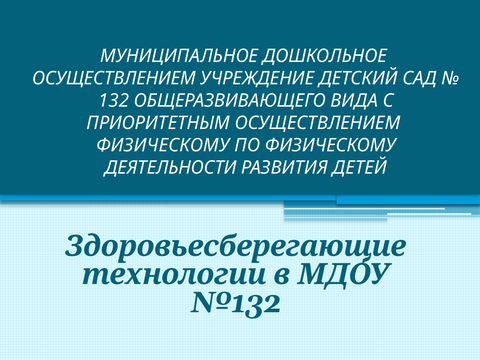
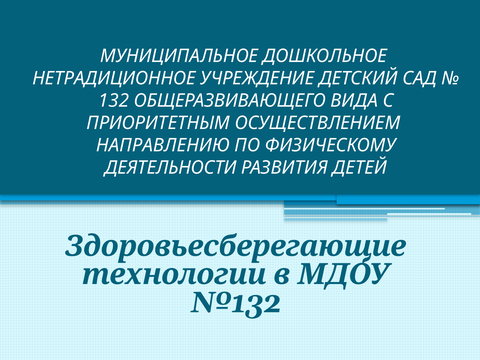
ОСУЩЕСТВЛЕНИЕМ at (114, 78): ОСУЩЕСТВЛЕНИЕМ -> НЕТРАДИЦИОННОЕ
ФИЗИЧЕСКОМУ at (163, 145): ФИЗИЧЕСКОМУ -> НАПРАВЛЕНИЮ
